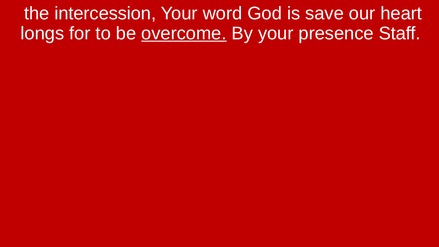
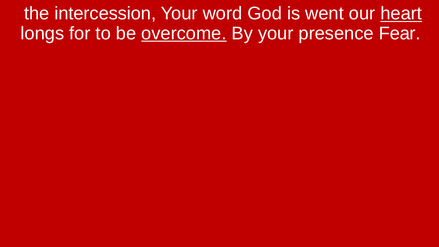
save: save -> went
heart underline: none -> present
Staff: Staff -> Fear
